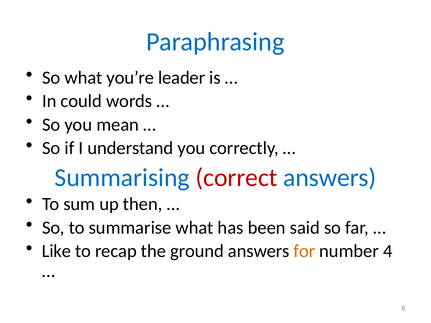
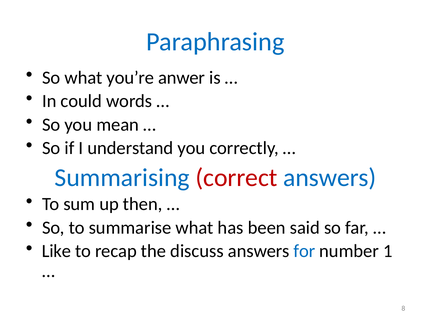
leader: leader -> anwer
ground: ground -> discuss
for colour: orange -> blue
4: 4 -> 1
